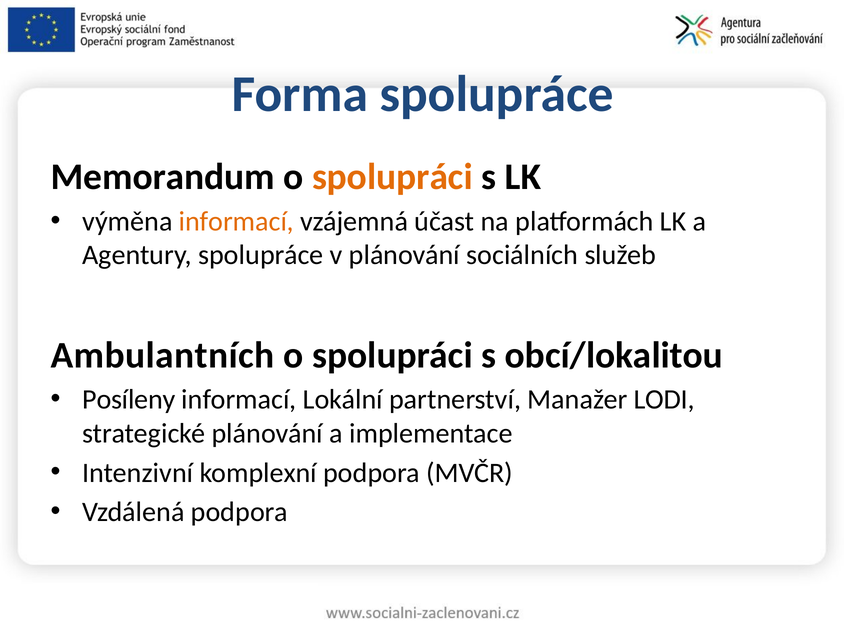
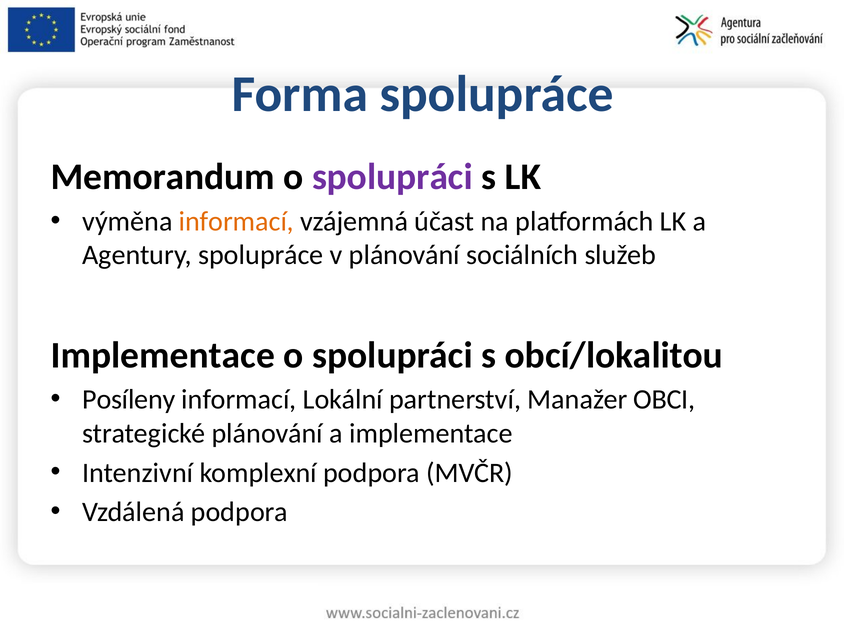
spolupráci at (392, 177) colour: orange -> purple
Ambulantních at (163, 355): Ambulantních -> Implementace
LODI: LODI -> OBCI
